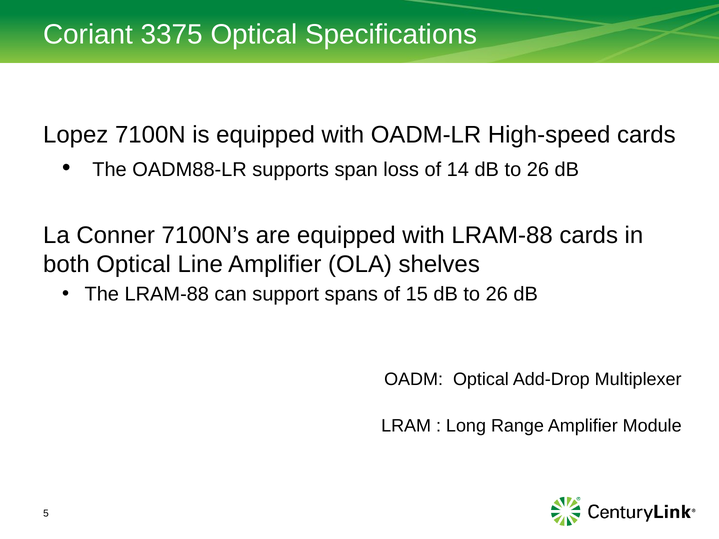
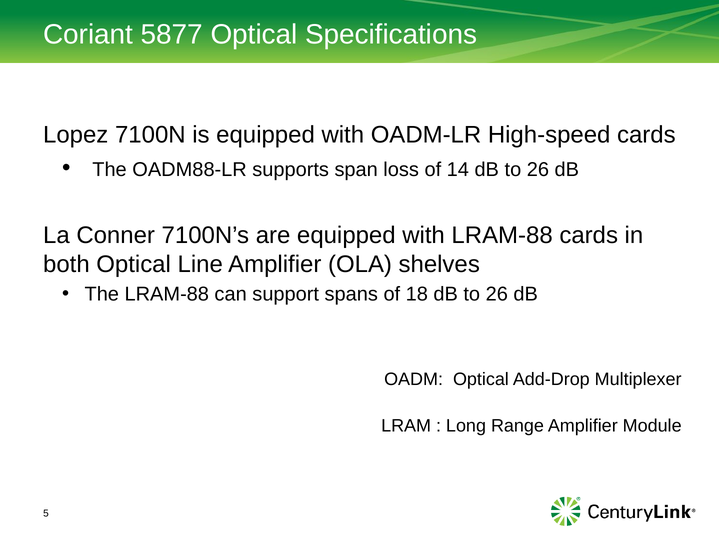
3375: 3375 -> 5877
15: 15 -> 18
